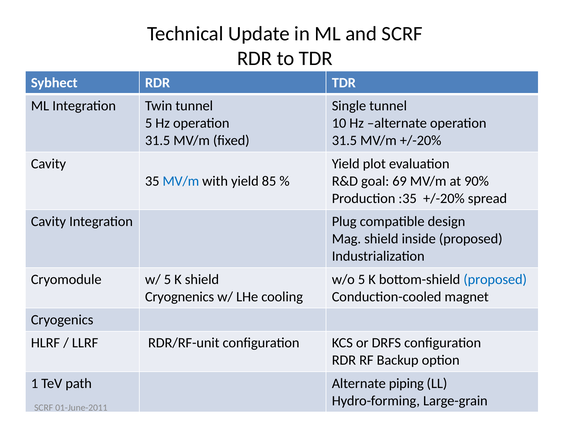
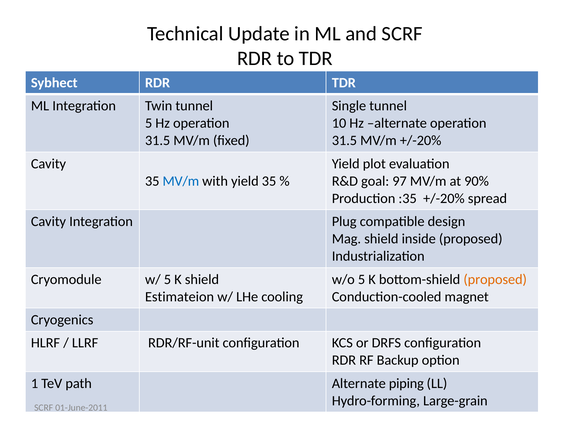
yield 85: 85 -> 35
69: 69 -> 97
proposed at (495, 280) colour: blue -> orange
Cryognenics: Cryognenics -> Estimateion
